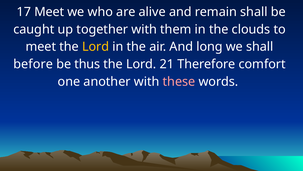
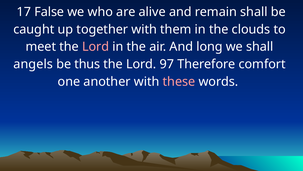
17 Meet: Meet -> False
Lord at (96, 47) colour: yellow -> pink
before: before -> angels
21: 21 -> 97
